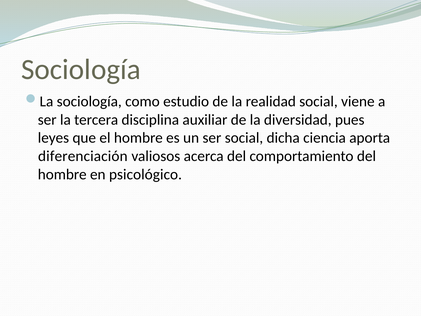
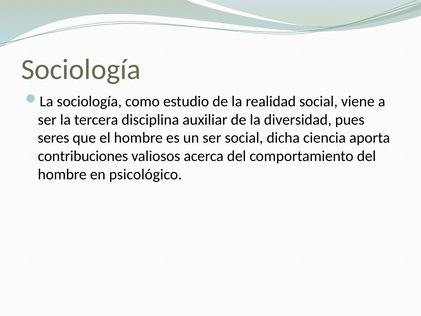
leyes: leyes -> seres
diferenciación: diferenciación -> contribuciones
